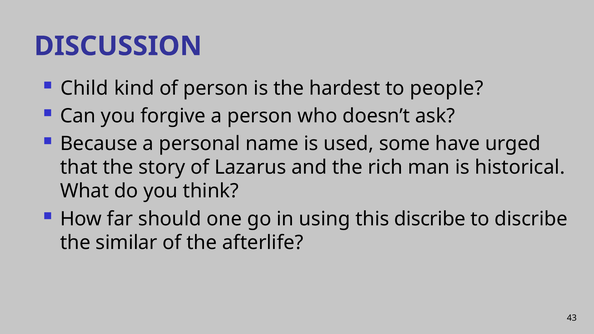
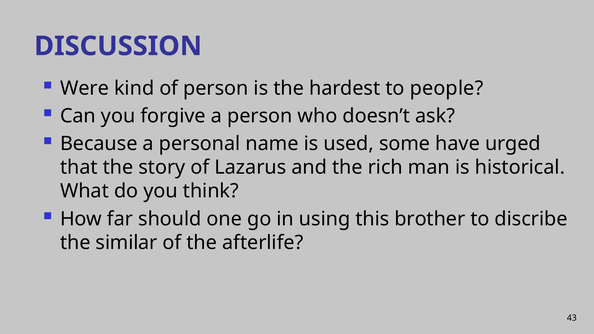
Child: Child -> Were
this discribe: discribe -> brother
